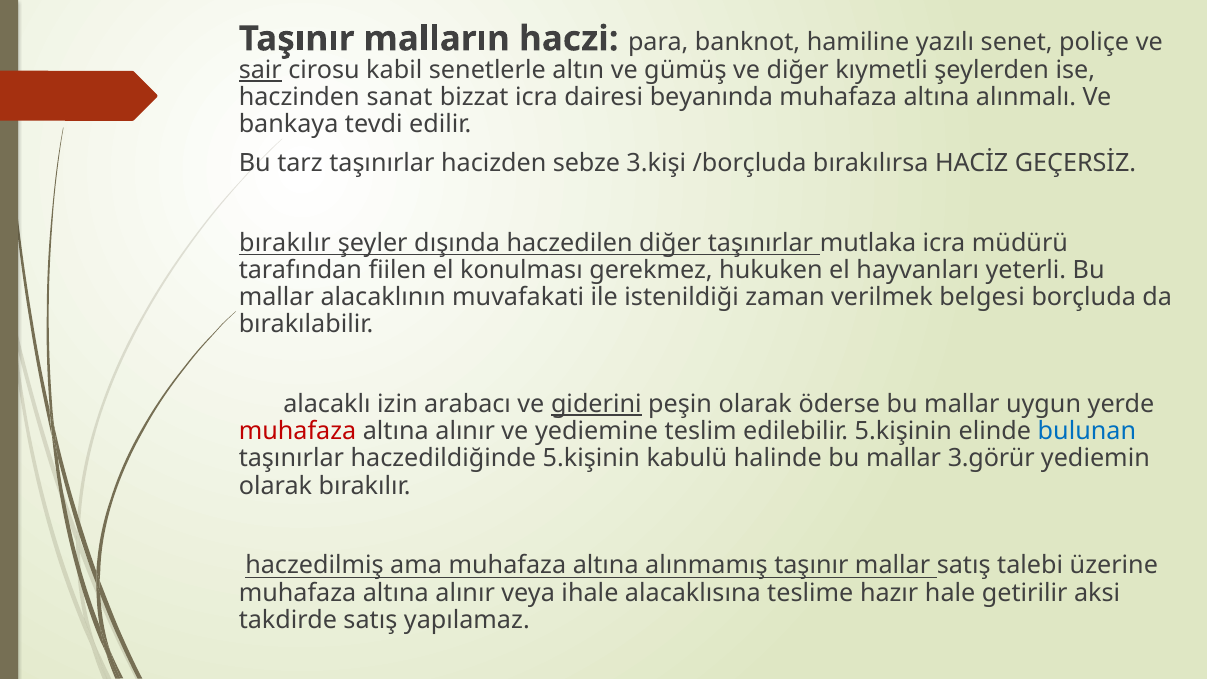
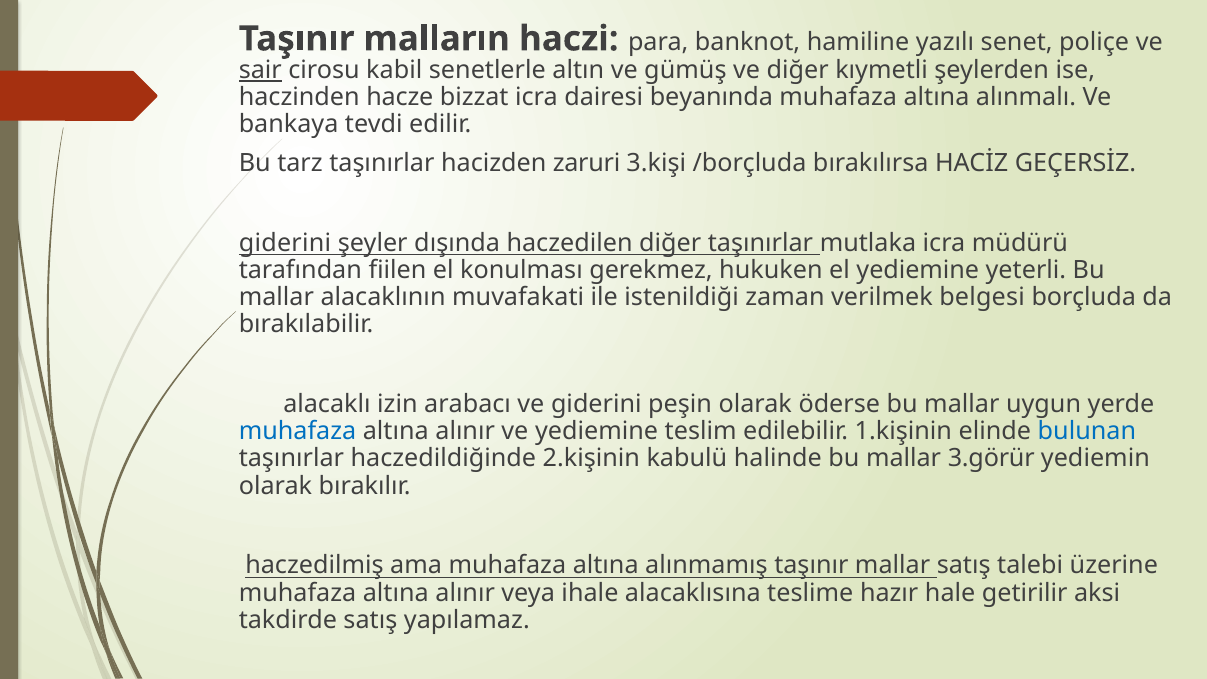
sanat: sanat -> hacze
sebze: sebze -> zaruri
bırakılır at (285, 243): bırakılır -> giderini
el hayvanları: hayvanları -> yediemine
giderini at (596, 404) underline: present -> none
muhafaza at (298, 431) colour: red -> blue
edilebilir 5.kişinin: 5.kişinin -> 1.kişinin
haczedildiğinde 5.kişinin: 5.kişinin -> 2.kişinin
